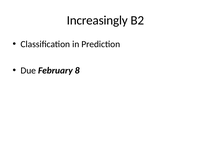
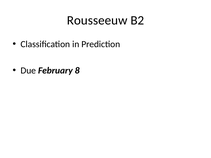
Increasingly: Increasingly -> Rousseeuw
